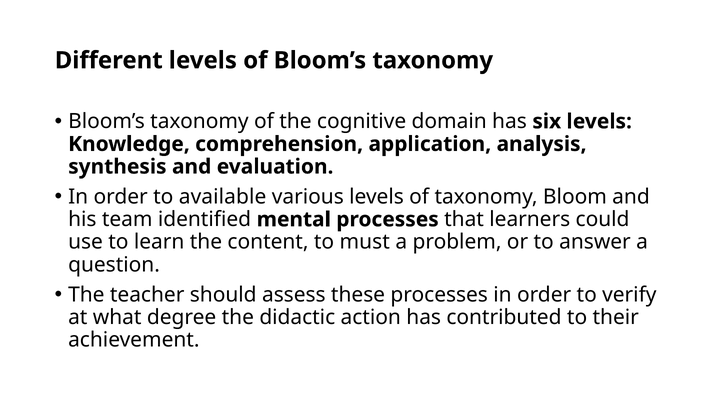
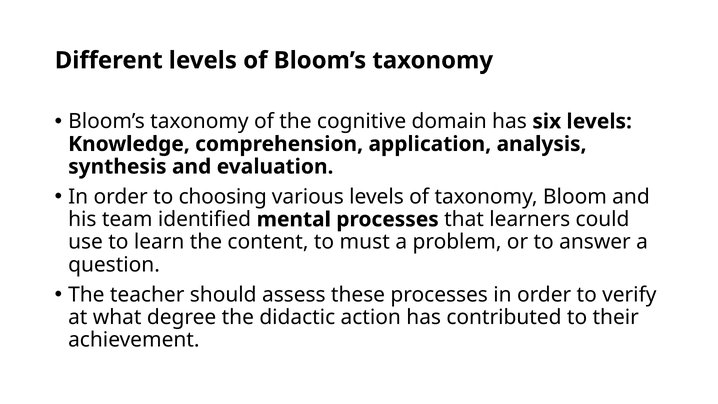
available: available -> choosing
